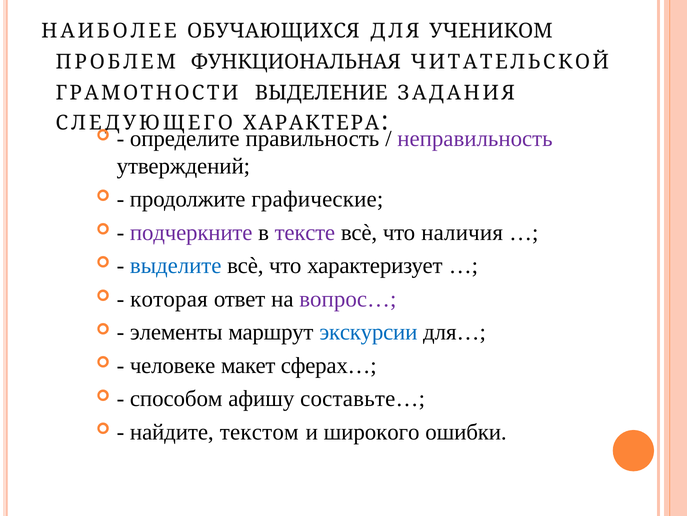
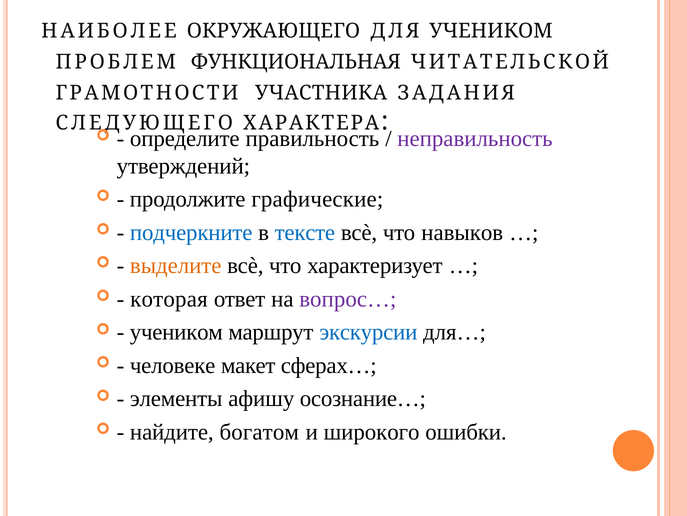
ОБУЧАЮЩИХСЯ: ОБУЧАЮЩИХСЯ -> ОКРУЖАЮЩЕГО
ВЫДЕЛЕНИЕ: ВЫДЕЛЕНИЕ -> УЧАСТНИКА
подчеркните colour: purple -> blue
тексте colour: purple -> blue
наличия: наличия -> навыков
выделите colour: blue -> orange
элементы at (176, 332): элементы -> учеником
способом: способом -> элементы
составьте…: составьте… -> осознание…
текстом: текстом -> богатом
